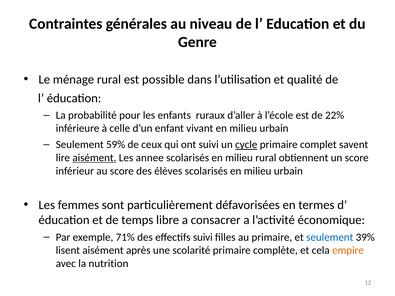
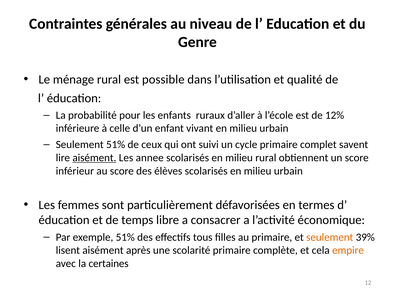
22%: 22% -> 12%
Seulement 59%: 59% -> 51%
cycle underline: present -> none
exemple 71%: 71% -> 51%
effectifs suivi: suivi -> tous
seulement at (330, 237) colour: blue -> orange
nutrition: nutrition -> certaines
